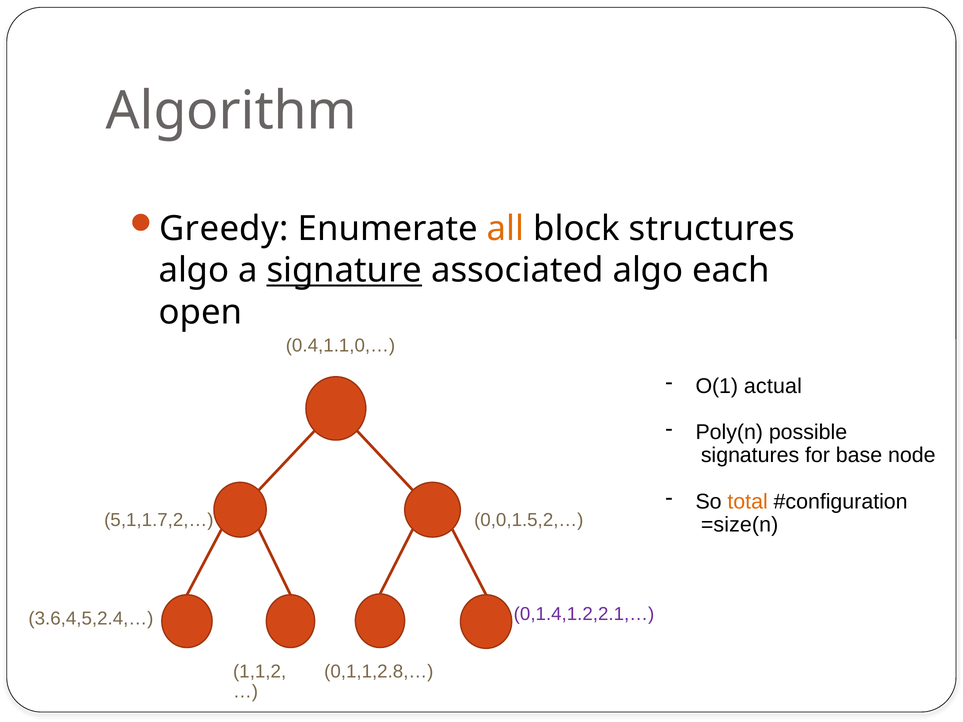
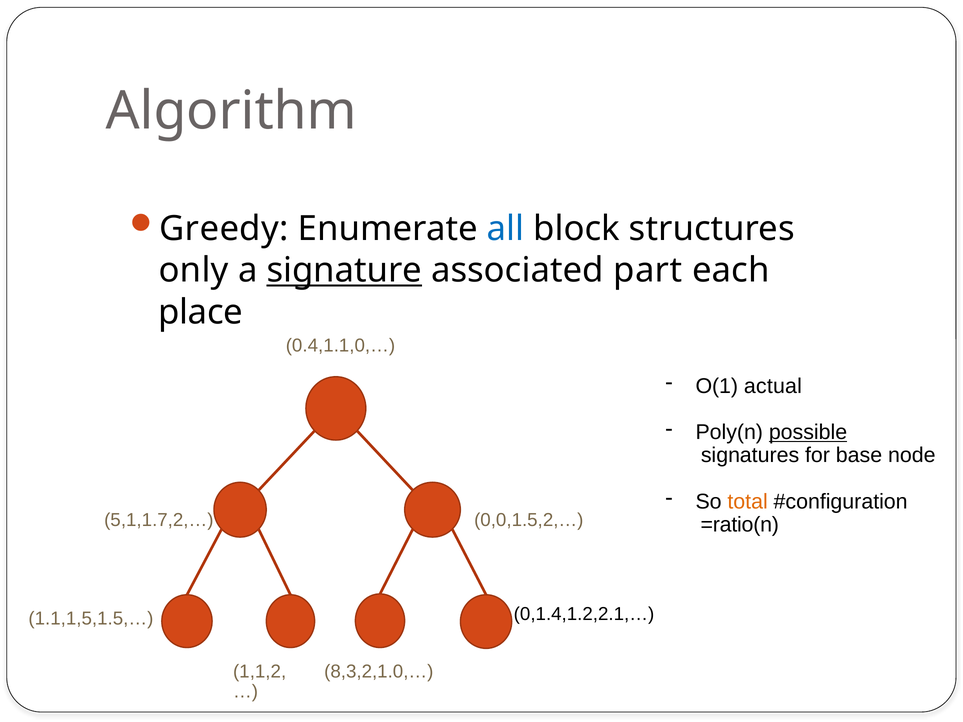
all colour: orange -> blue
algo at (194, 271): algo -> only
associated algo: algo -> part
open: open -> place
possible underline: none -> present
=size(n: =size(n -> =ratio(n
0,1.4,1.2,2.1,… colour: purple -> black
3.6,4,5,2.4,…: 3.6,4,5,2.4,… -> 1.1,1,5,1.5,…
0,1,1,2.8,…: 0,1,1,2.8,… -> 8,3,2,1.0,…
